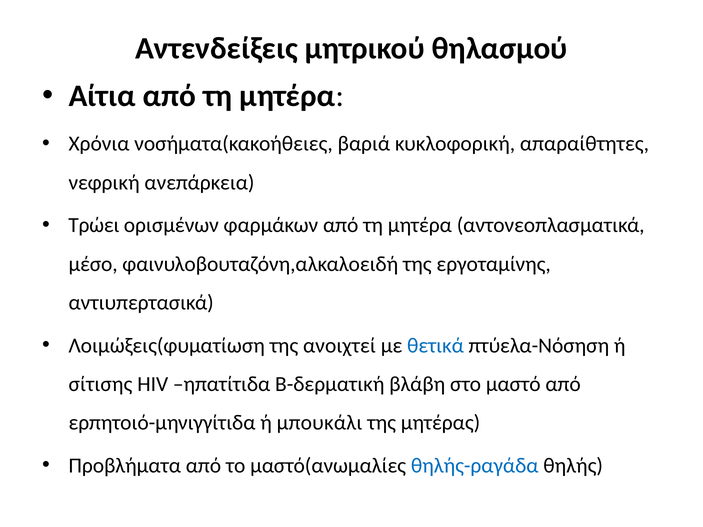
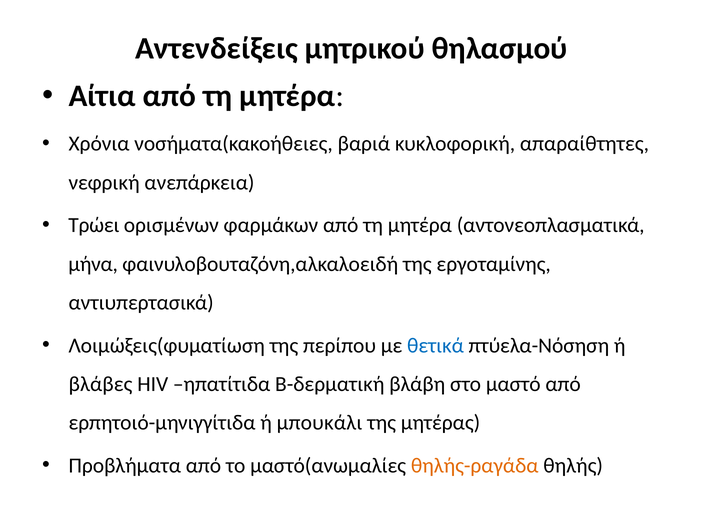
μέσο: μέσο -> μήνα
ανοιχτεί: ανοιχτεί -> περίπου
σίτισης: σίτισης -> βλάβες
θηλής-ραγάδα colour: blue -> orange
